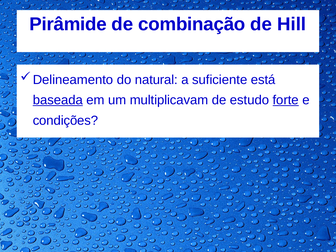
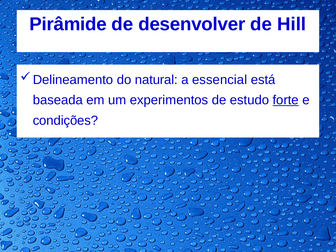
combinação: combinação -> desenvolver
suficiente: suficiente -> essencial
baseada underline: present -> none
multiplicavam: multiplicavam -> experimentos
